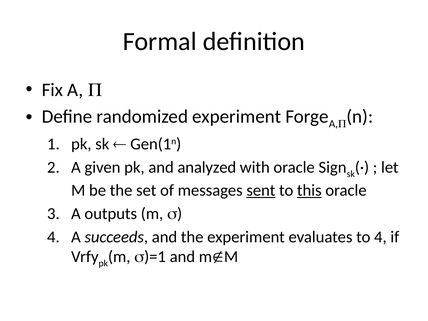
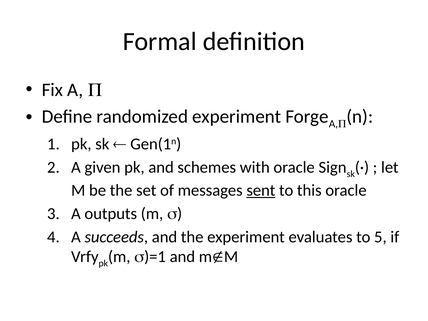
analyzed: analyzed -> schemes
this underline: present -> none
to 4: 4 -> 5
